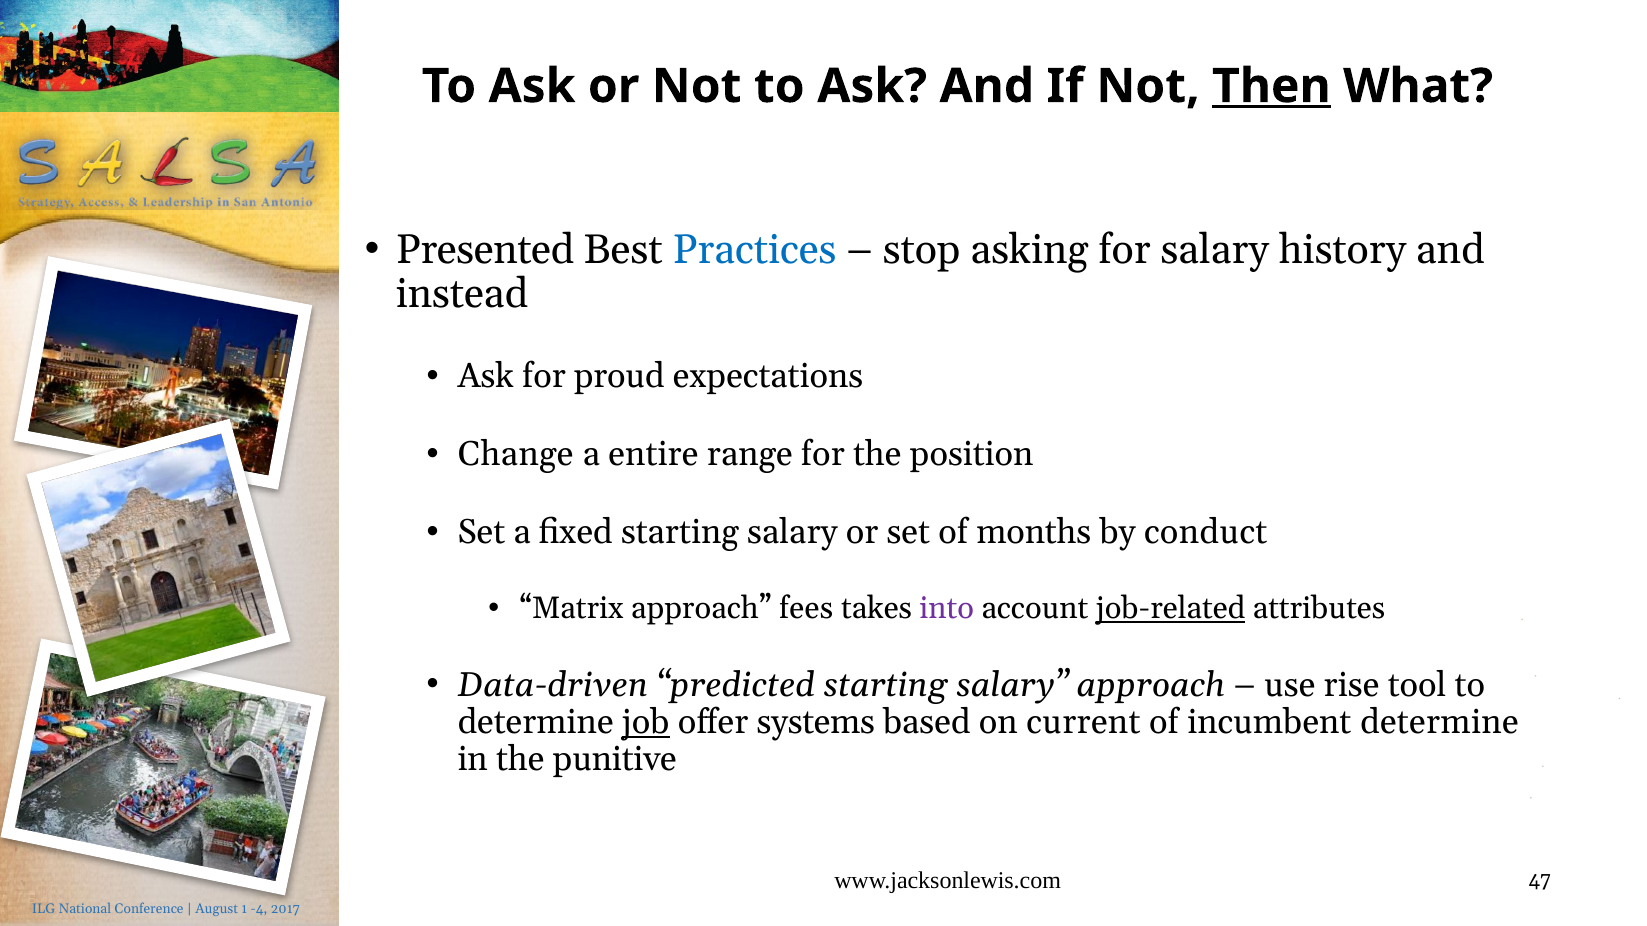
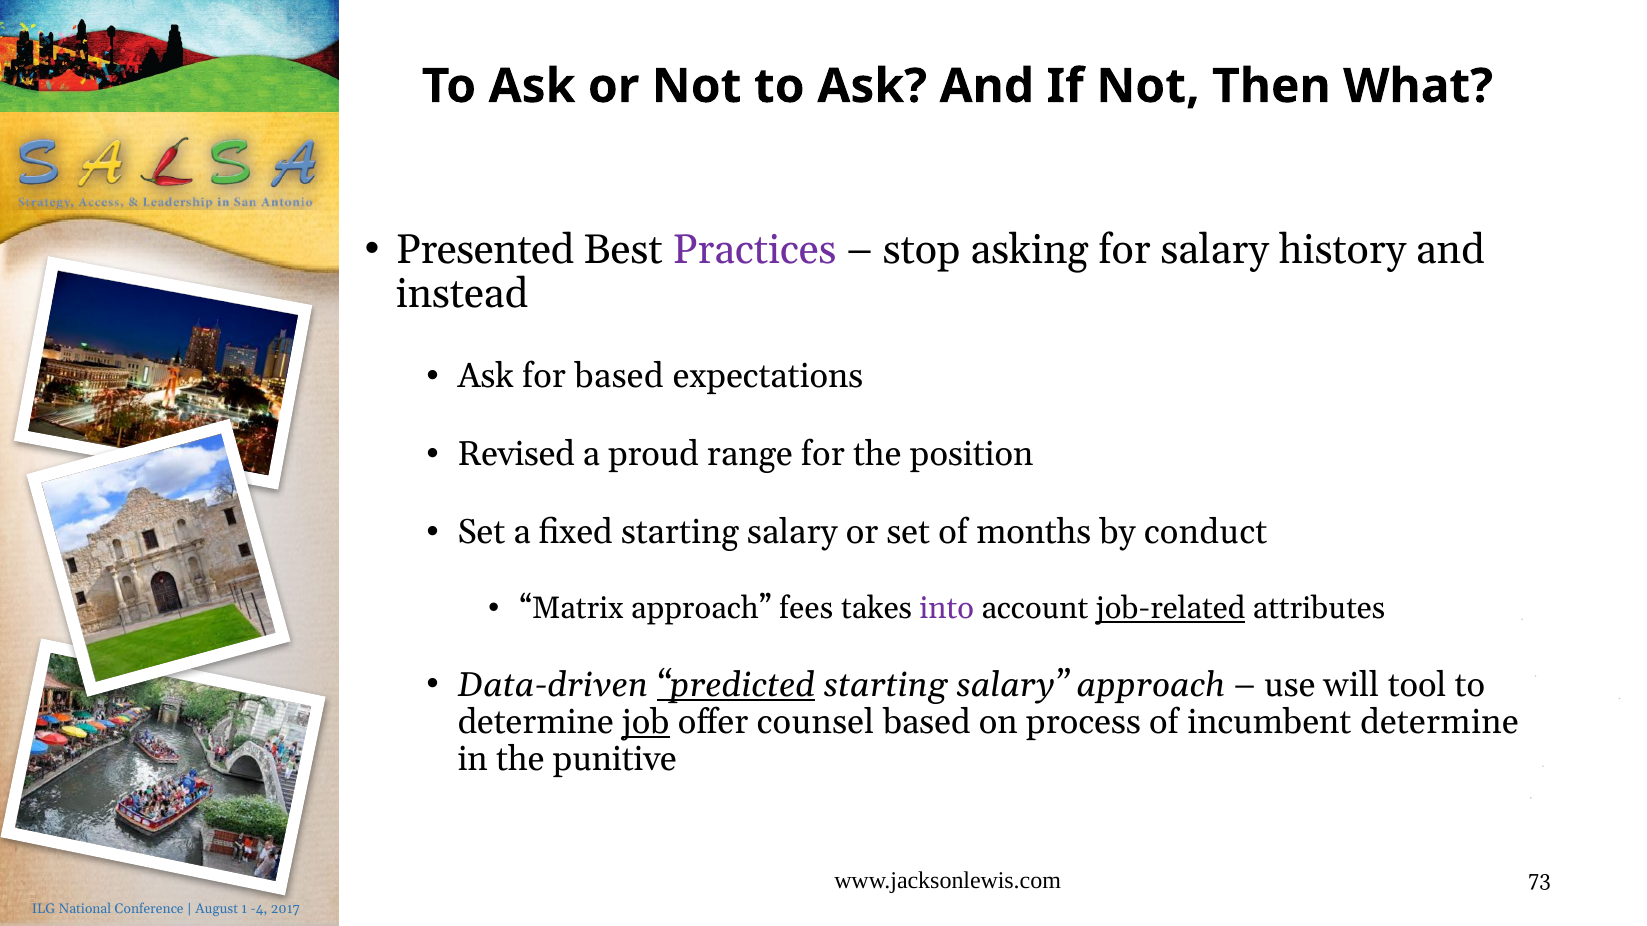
Then underline: present -> none
Practices colour: blue -> purple
for proud: proud -> based
Change: Change -> Revised
entire: entire -> proud
predicted underline: none -> present
rise: rise -> will
systems: systems -> counsel
current: current -> process
47: 47 -> 73
